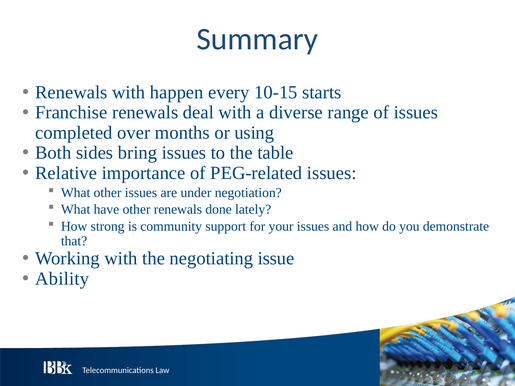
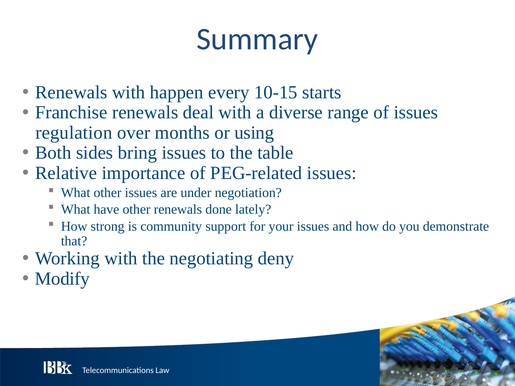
completed: completed -> regulation
issue: issue -> deny
Ability: Ability -> Modify
